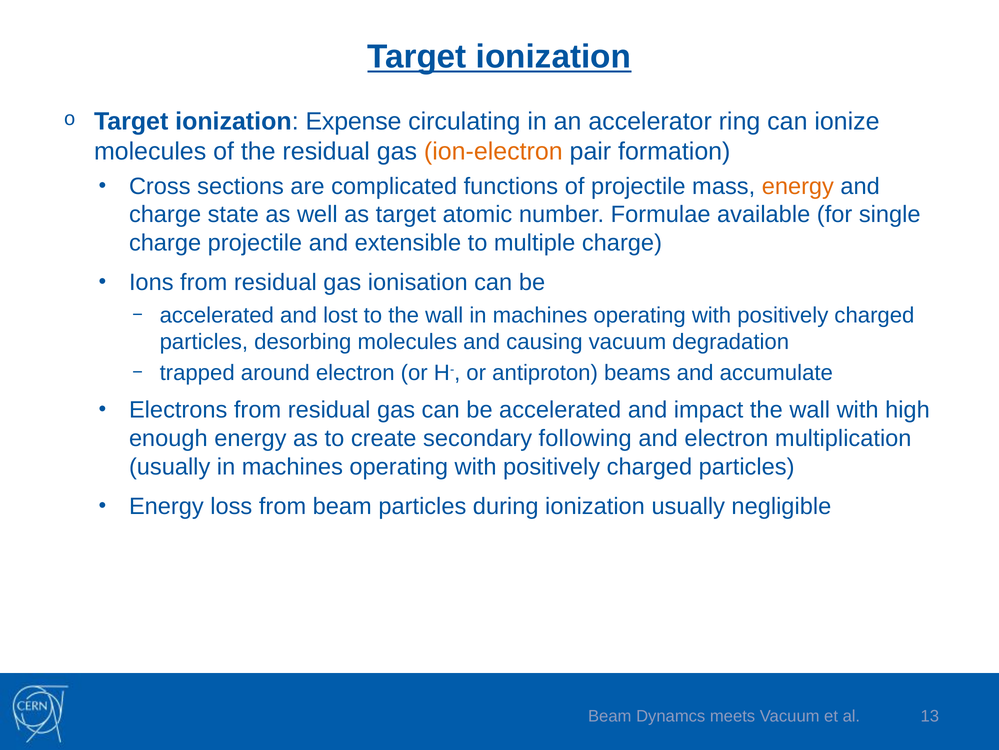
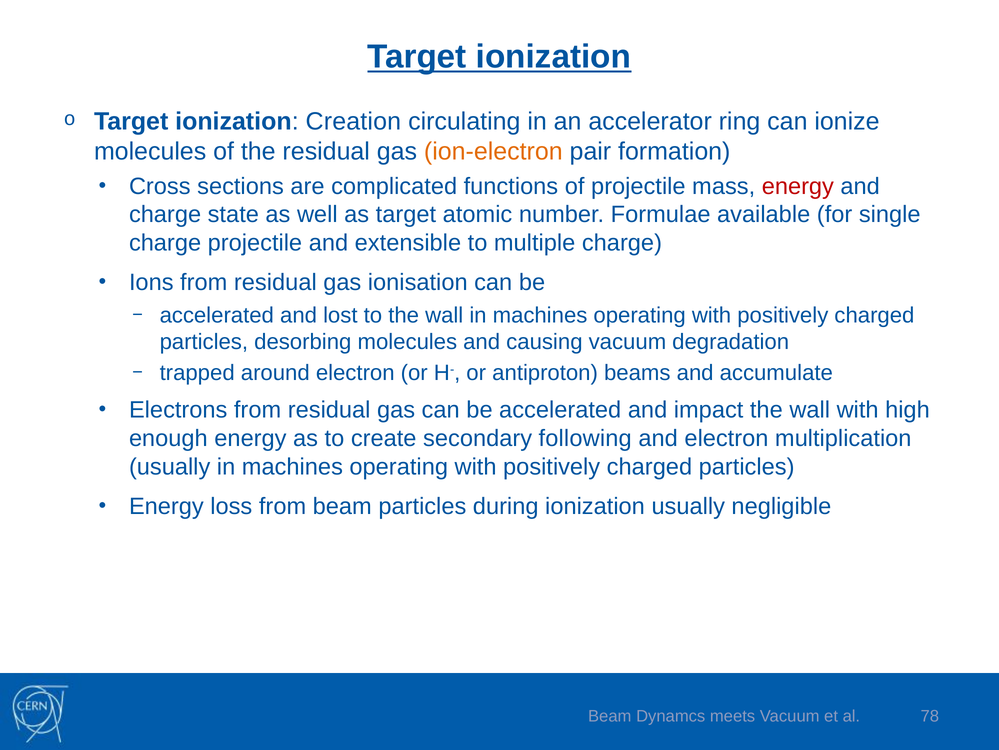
Expense: Expense -> Creation
energy at (798, 186) colour: orange -> red
13: 13 -> 78
